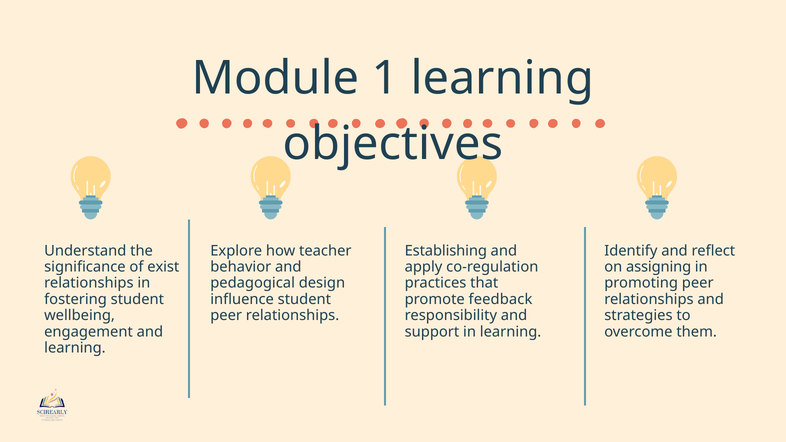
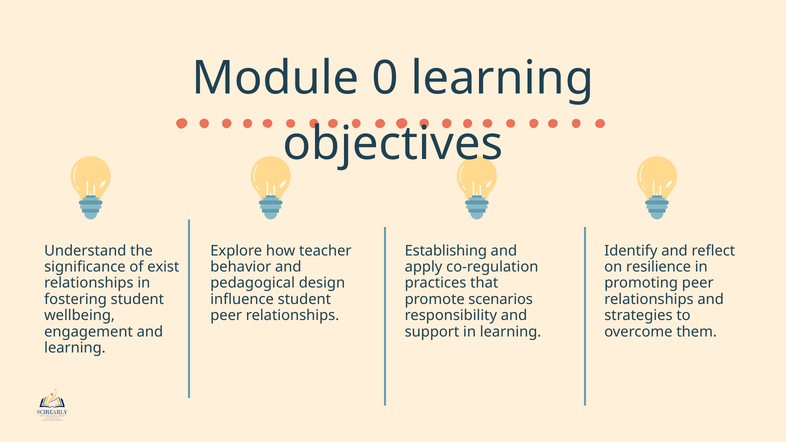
1: 1 -> 0
assigning: assigning -> resilience
feedback: feedback -> scenarios
